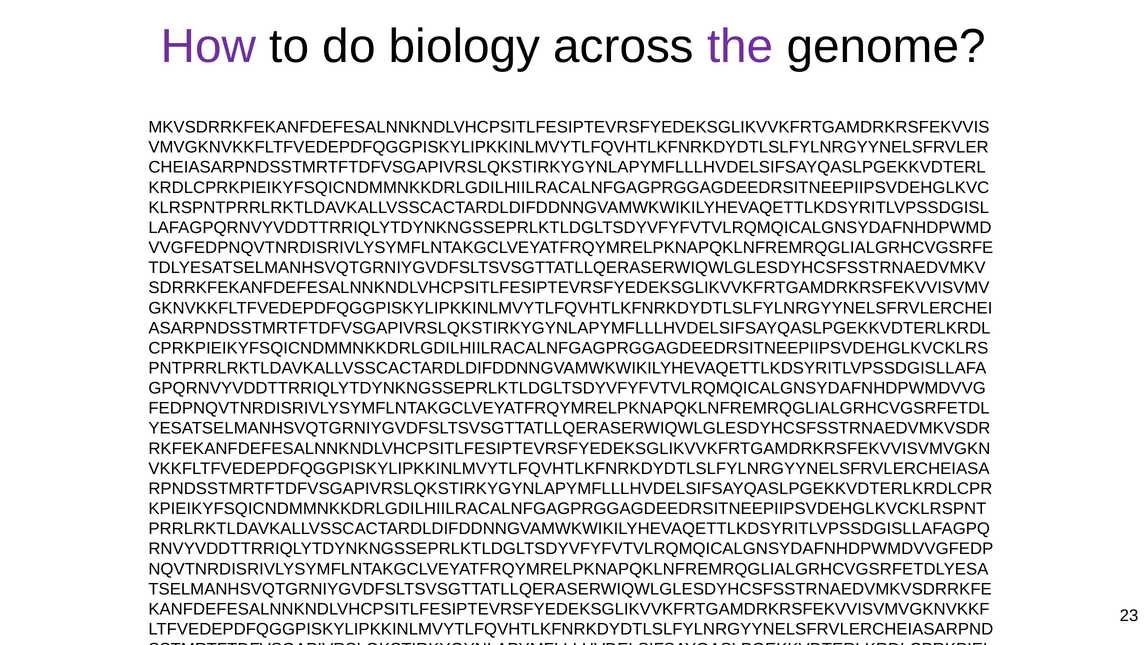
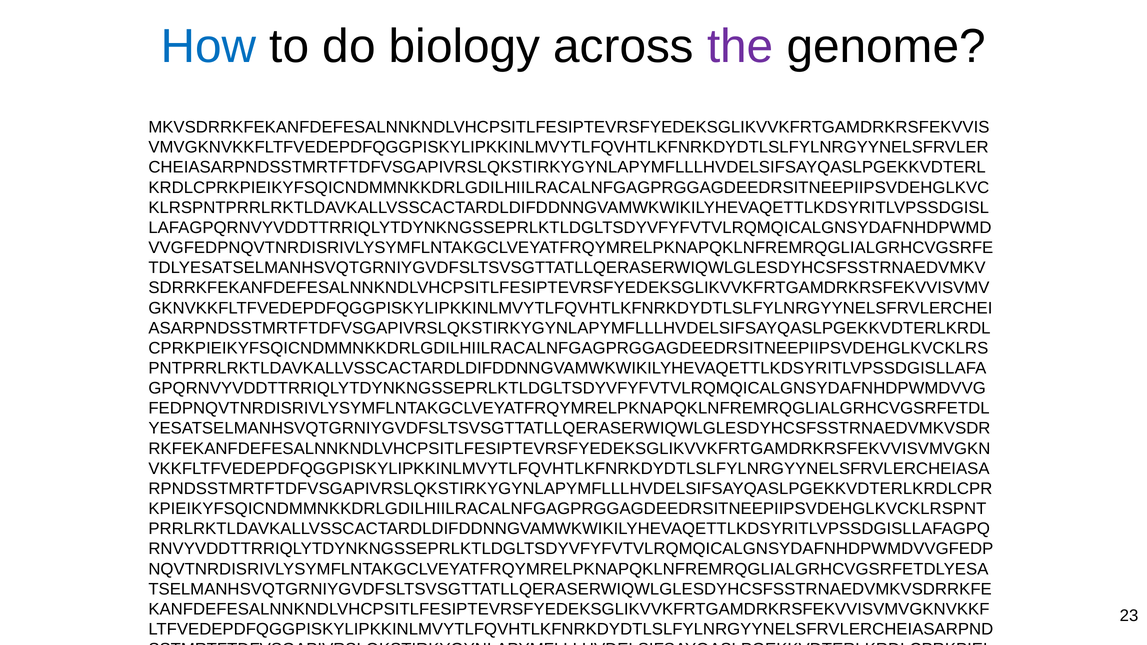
How colour: purple -> blue
